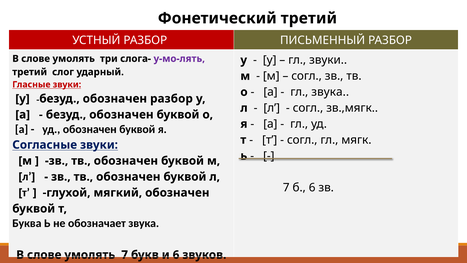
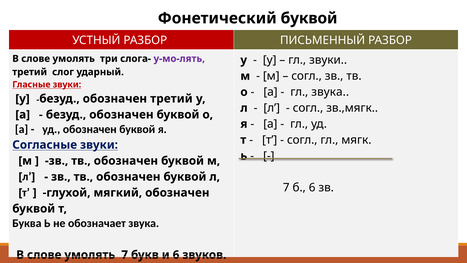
Фонетический третий: третий -> буквой
обозначен разбор: разбор -> третий
